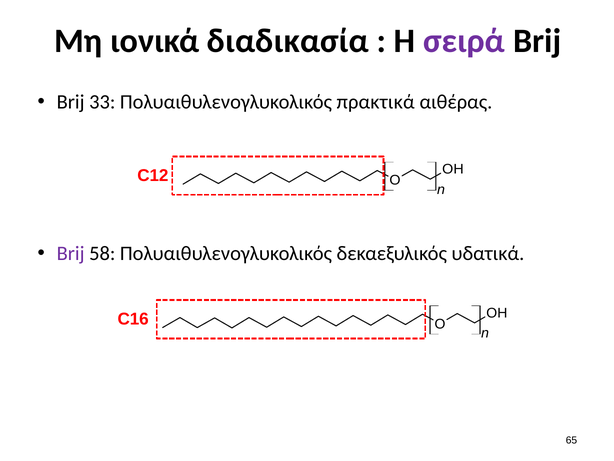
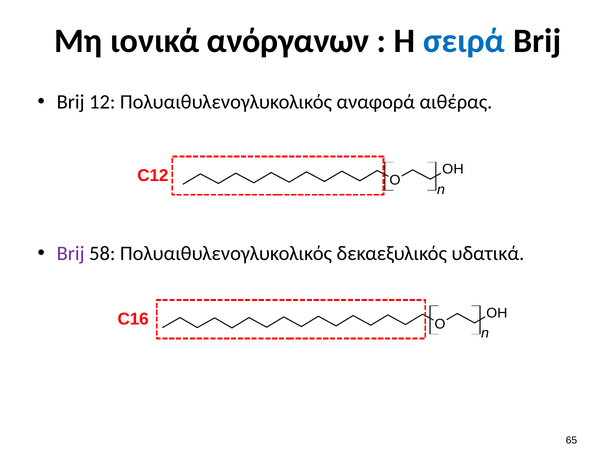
διαδικασία: διαδικασία -> ανόργανων
σειρά colour: purple -> blue
33: 33 -> 12
πρακτικά: πρακτικά -> αναφορά
